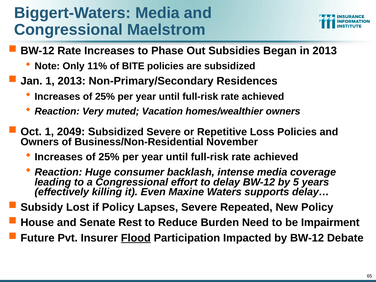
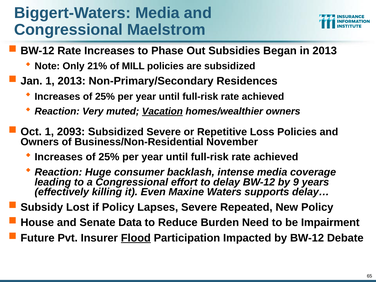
11%: 11% -> 21%
BITE: BITE -> MILL
Vacation underline: none -> present
2049: 2049 -> 2093
5: 5 -> 9
Rest: Rest -> Data
